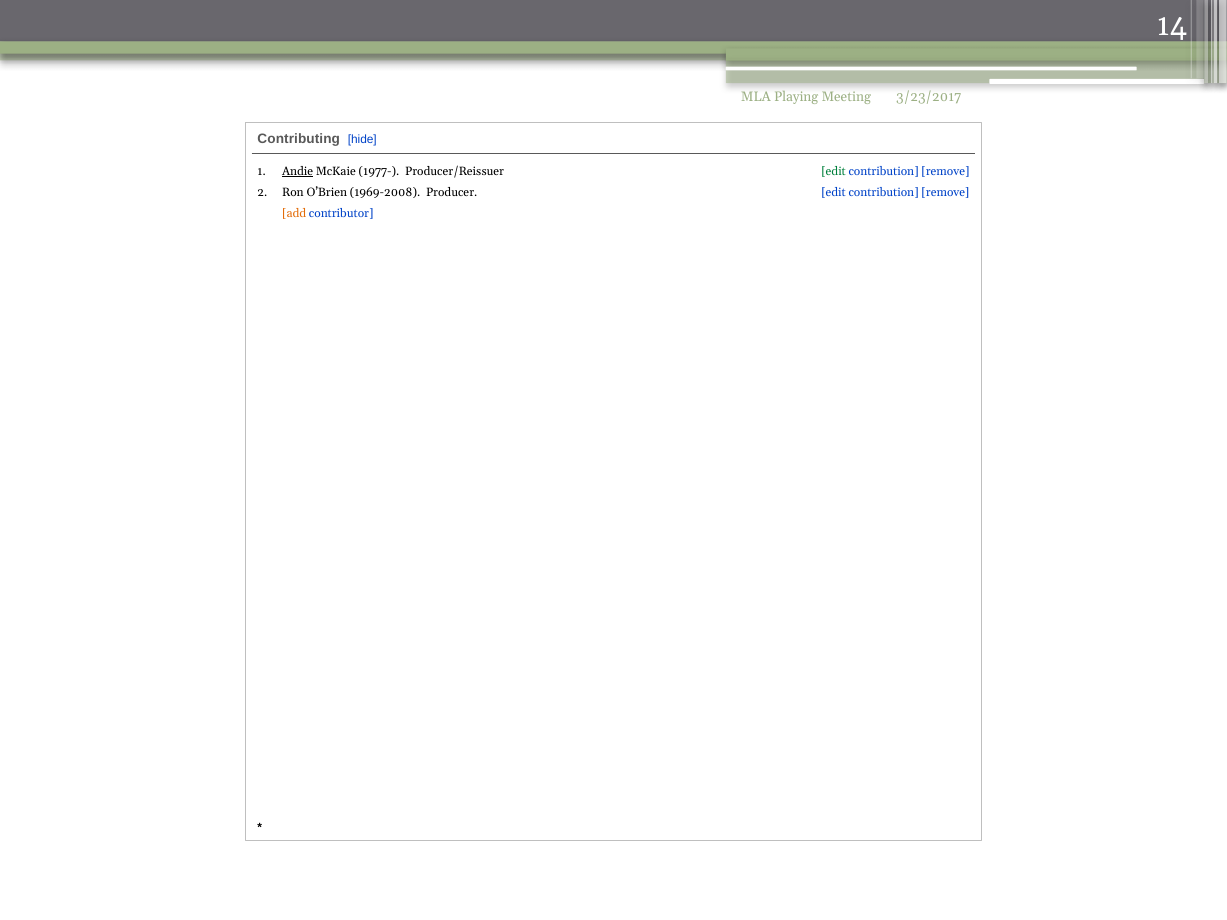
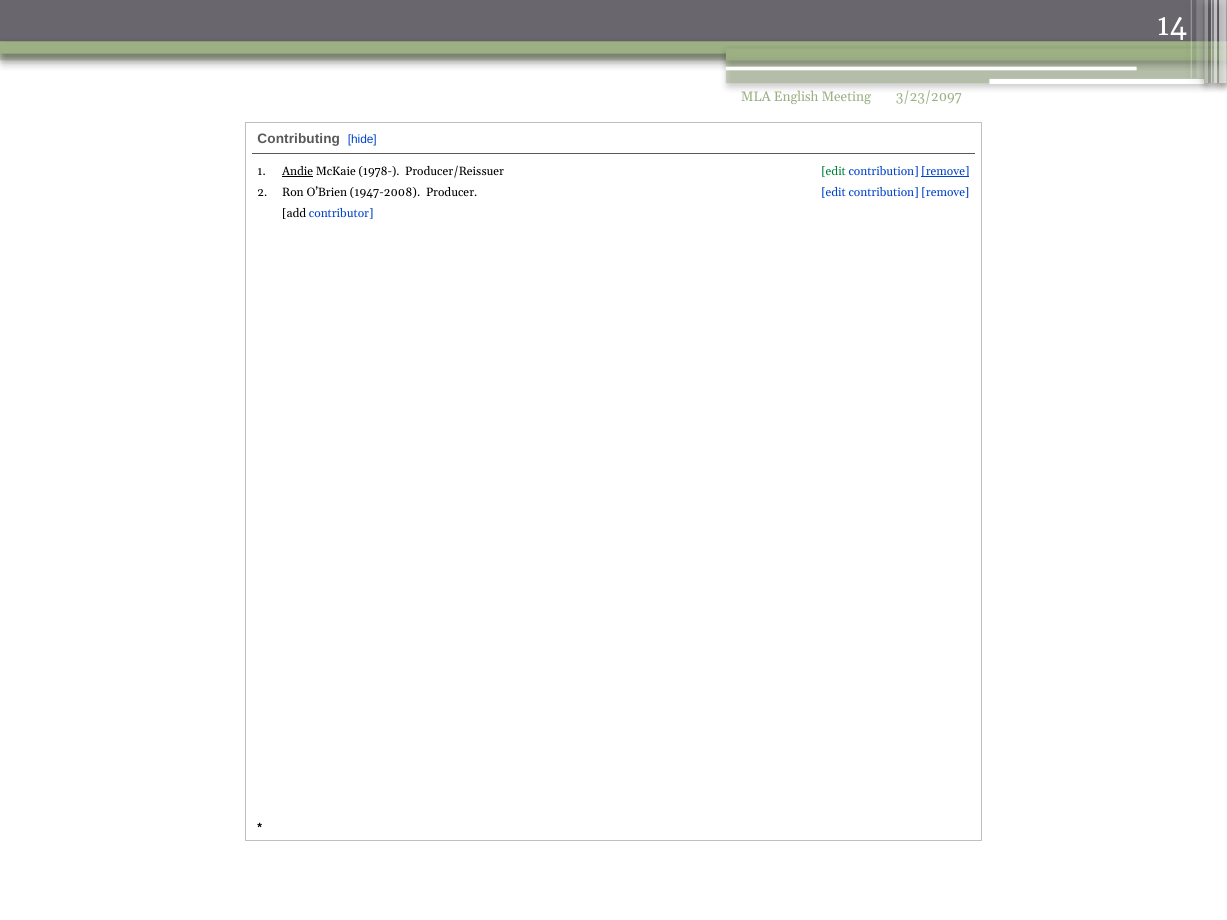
Playing: Playing -> English
3/23/2017: 3/23/2017 -> 3/23/2097
remove at (945, 171) underline: none -> present
1977-: 1977- -> 1978-
1969-2008: 1969-2008 -> 1947-2008
add colour: orange -> black
